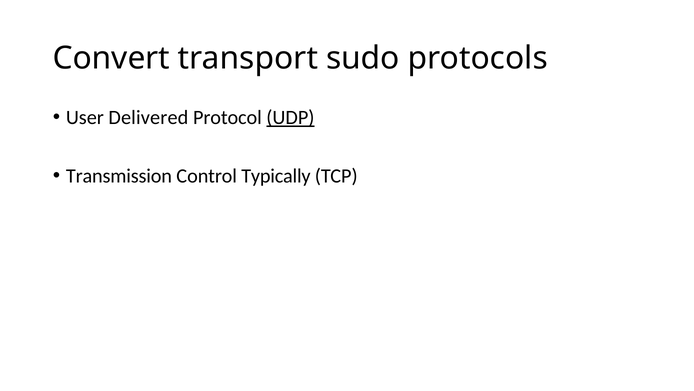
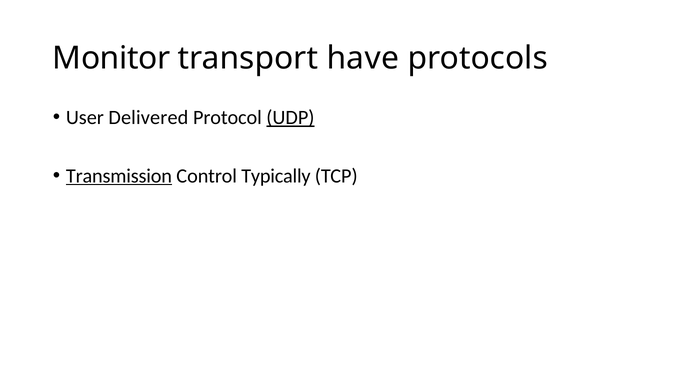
Convert: Convert -> Monitor
sudo: sudo -> have
Transmission underline: none -> present
